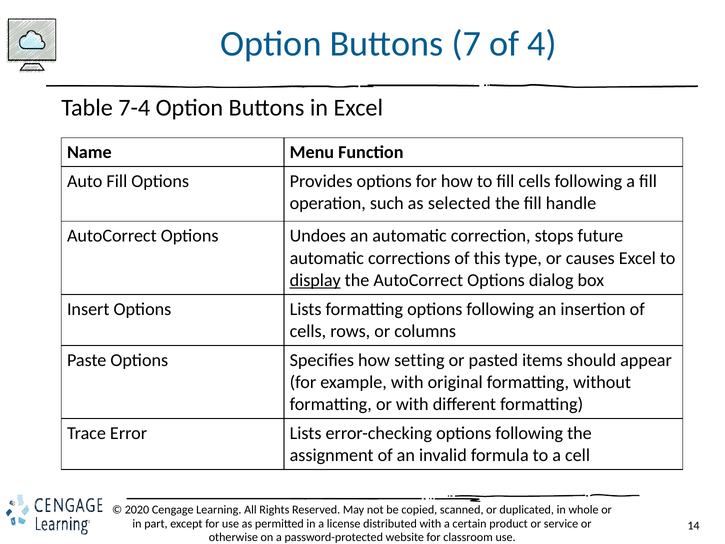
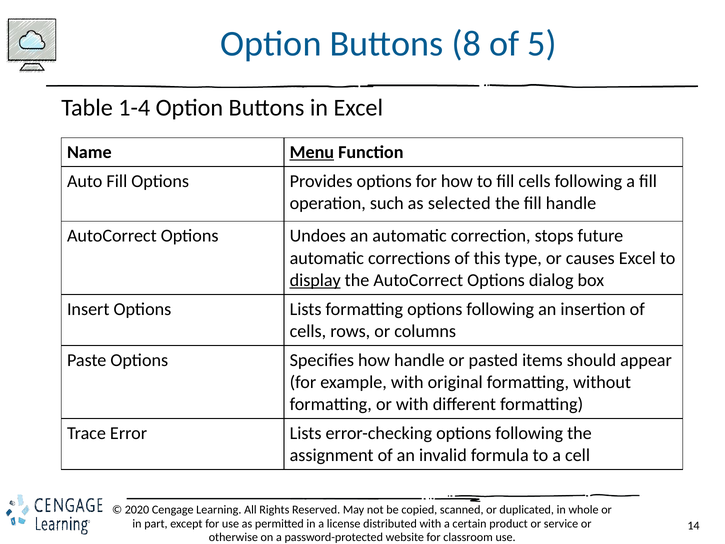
7: 7 -> 8
4: 4 -> 5
7-4: 7-4 -> 1-4
Menu underline: none -> present
how setting: setting -> handle
